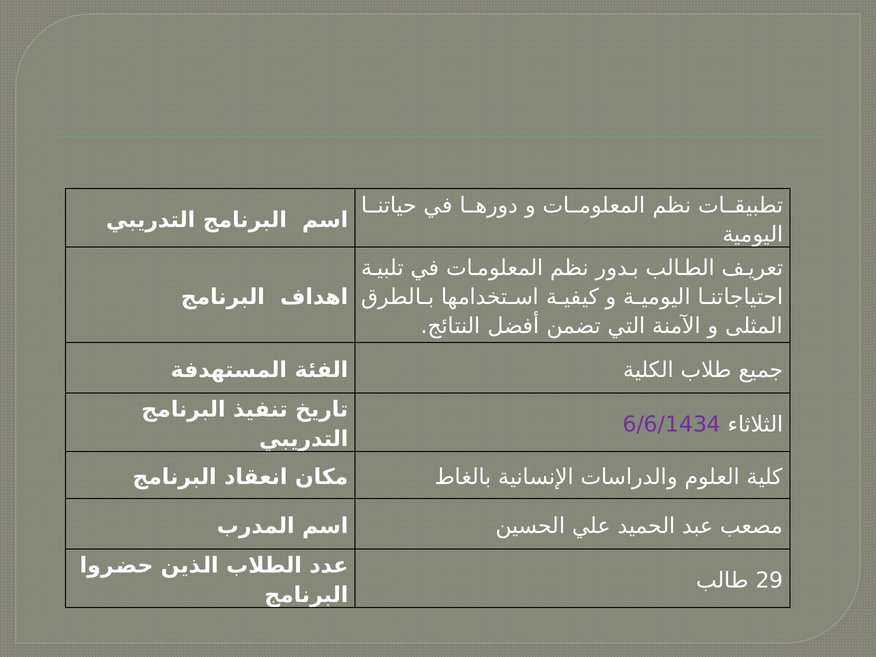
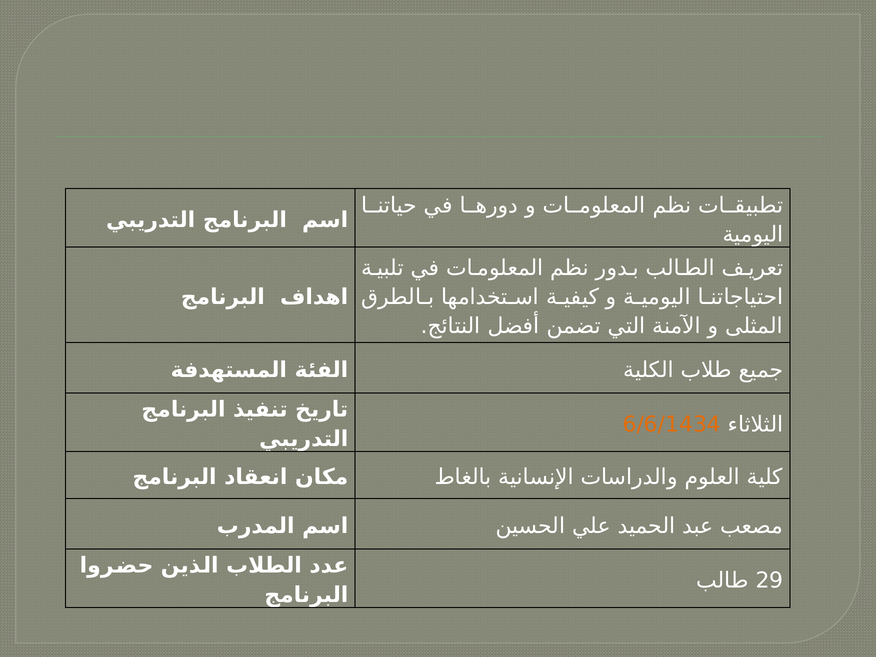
6/6/1434 colour: purple -> orange
